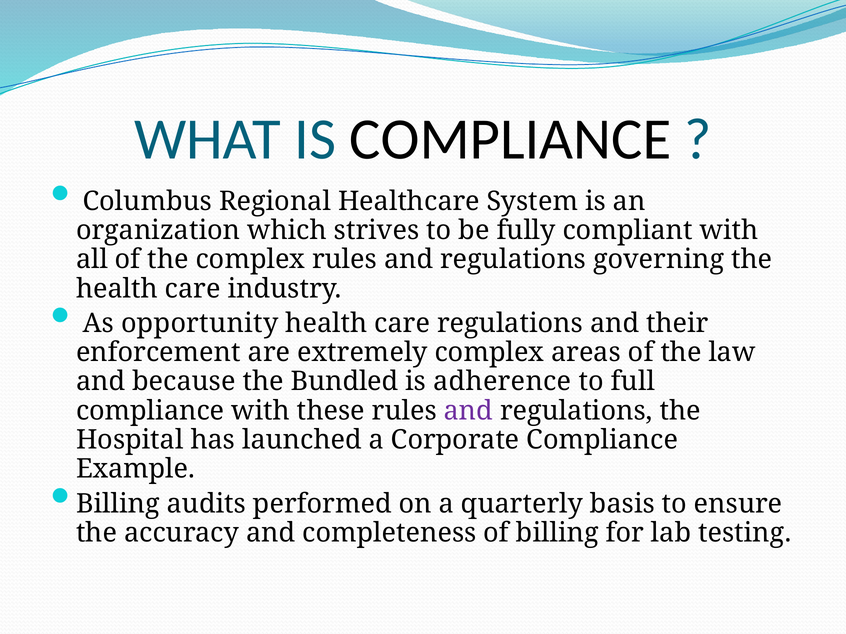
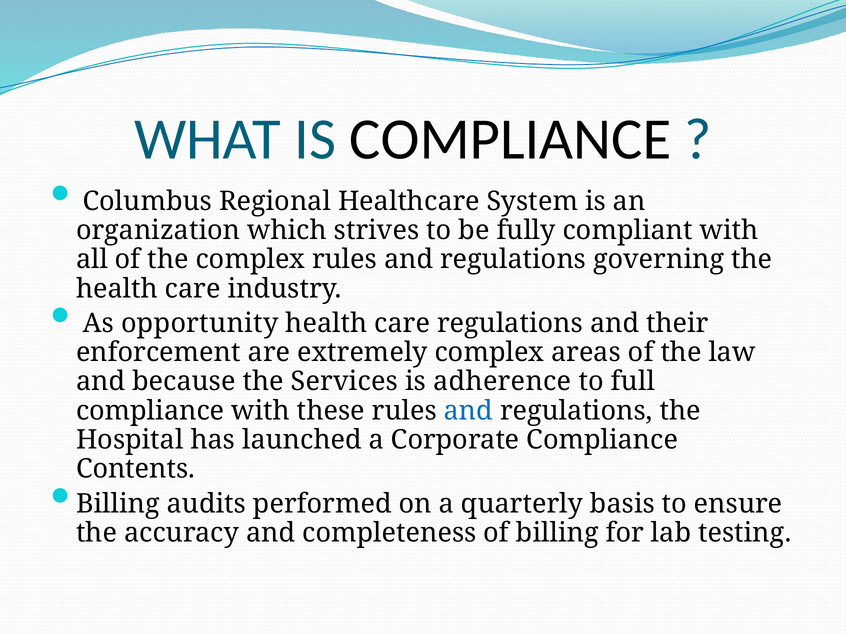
Bundled: Bundled -> Services
and at (468, 411) colour: purple -> blue
Example: Example -> Contents
